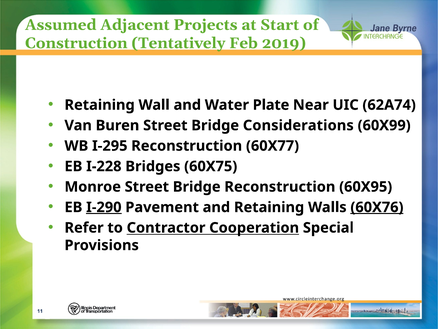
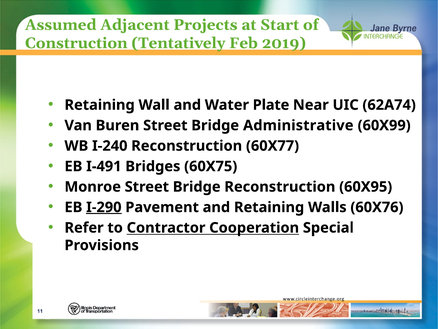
Considerations: Considerations -> Administrative
I-295: I-295 -> I-240
I-228: I-228 -> I-491
60X76 underline: present -> none
